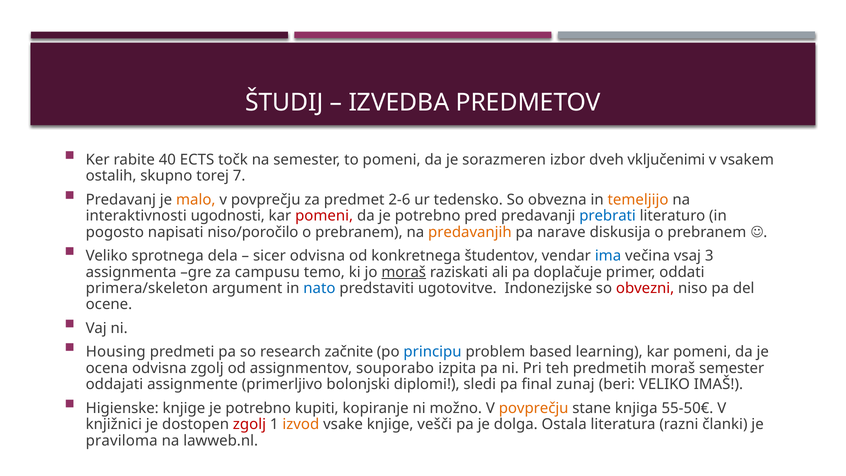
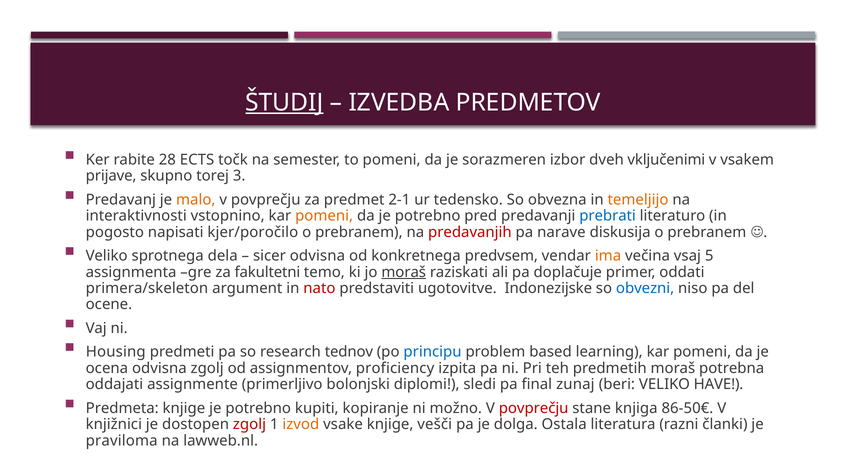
ŠTUDIJ underline: none -> present
40: 40 -> 28
ostalih: ostalih -> prijave
7: 7 -> 3
2-6: 2-6 -> 2-1
ugodnosti: ugodnosti -> vstopnino
pomeni at (324, 216) colour: red -> orange
niso/poročilo: niso/poročilo -> kjer/poročilo
predavanjih colour: orange -> red
študentov: študentov -> predvsem
ima colour: blue -> orange
3: 3 -> 5
campusu: campusu -> fakultetni
nato colour: blue -> red
obvezni colour: red -> blue
začnite: začnite -> tednov
souporabo: souporabo -> proficiency
moraš semester: semester -> potrebna
IMAŠ: IMAŠ -> HAVE
Higienske: Higienske -> Predmeta
povprečju at (534, 408) colour: orange -> red
55-50€: 55-50€ -> 86-50€
